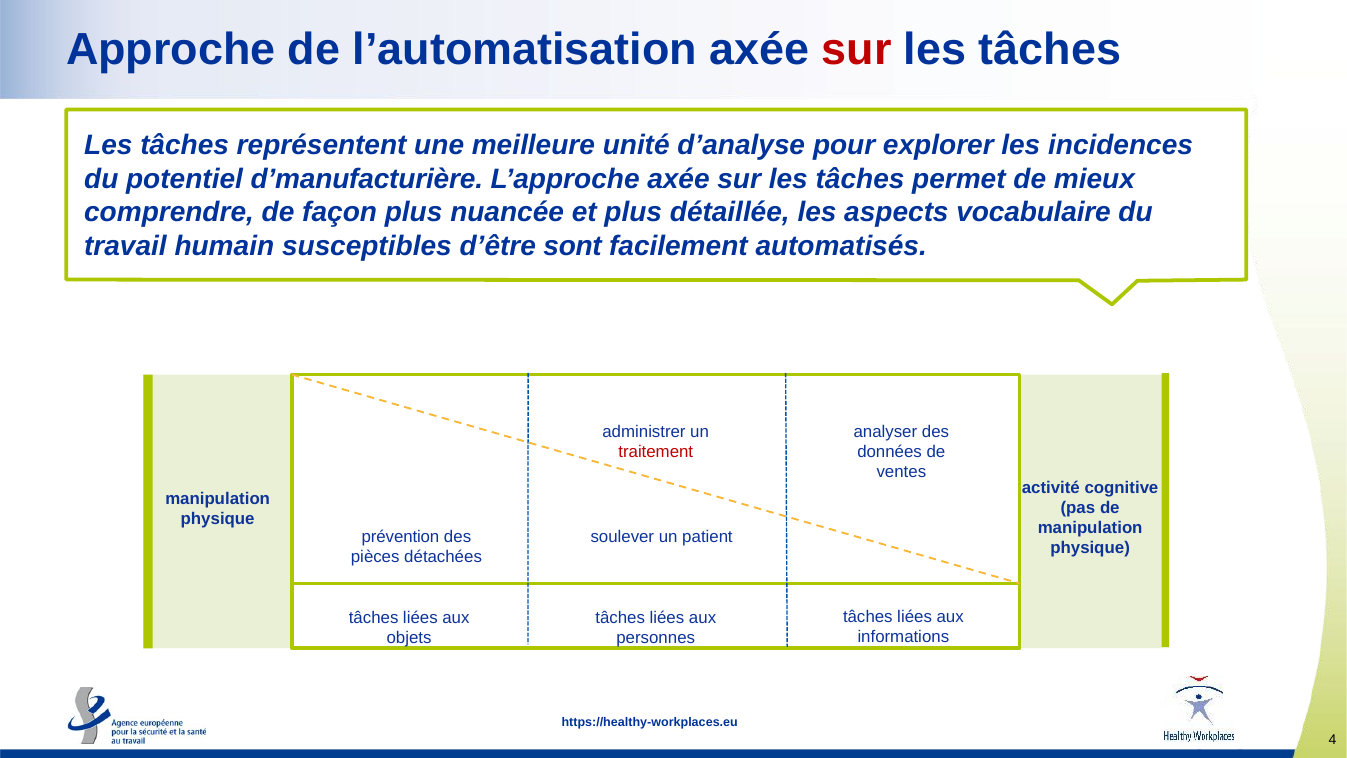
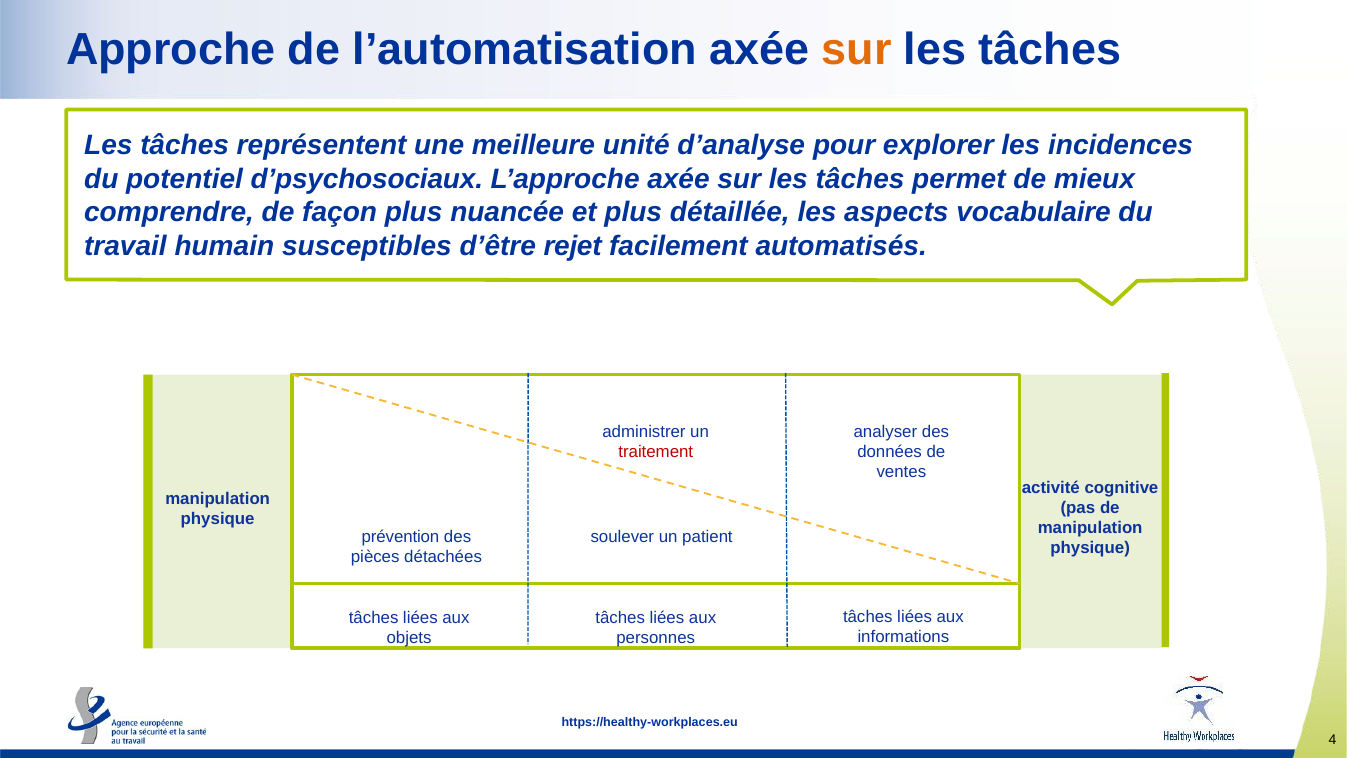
sur at (857, 50) colour: red -> orange
d’manufacturière: d’manufacturière -> d’psychosociaux
sont: sont -> rejet
